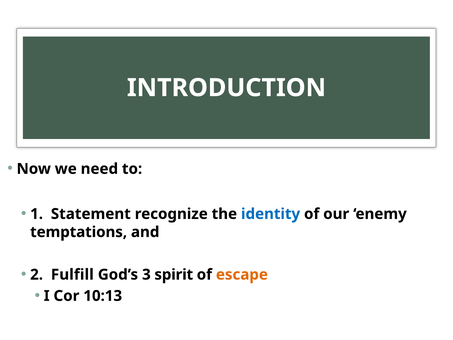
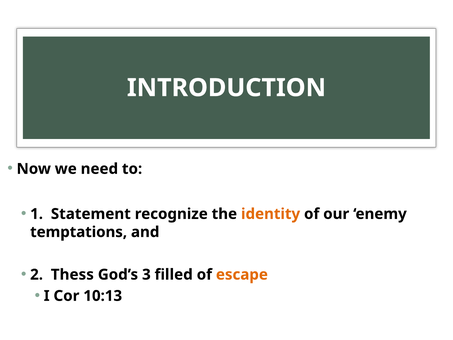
identity colour: blue -> orange
Fulfill: Fulfill -> Thess
spirit: spirit -> filled
